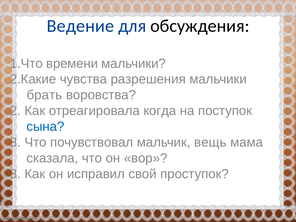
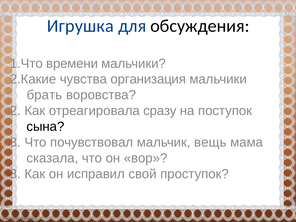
Ведение: Ведение -> Игрушка
разрешения: разрешения -> организация
когда: когда -> сразу
сына colour: blue -> black
